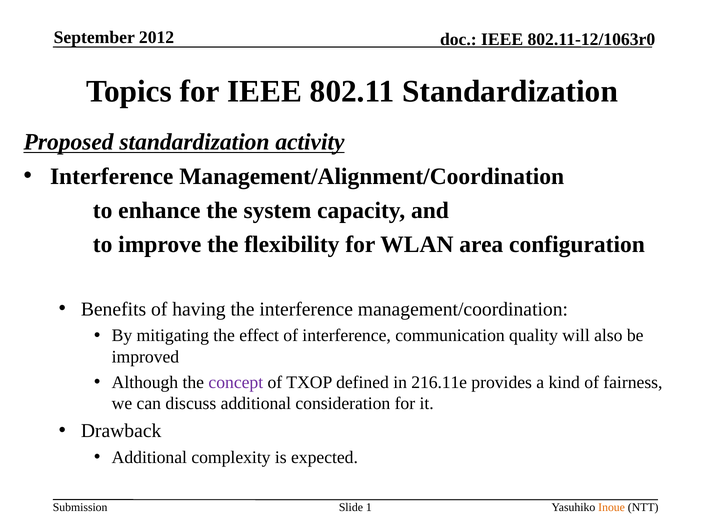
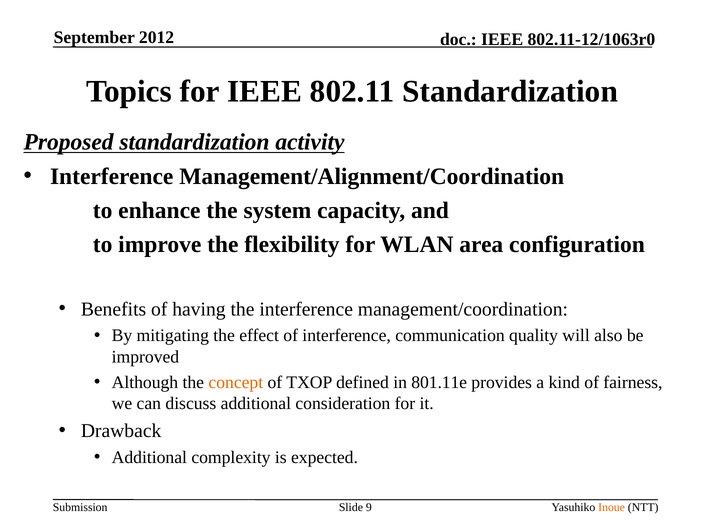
concept colour: purple -> orange
216.11e: 216.11e -> 801.11e
1: 1 -> 9
